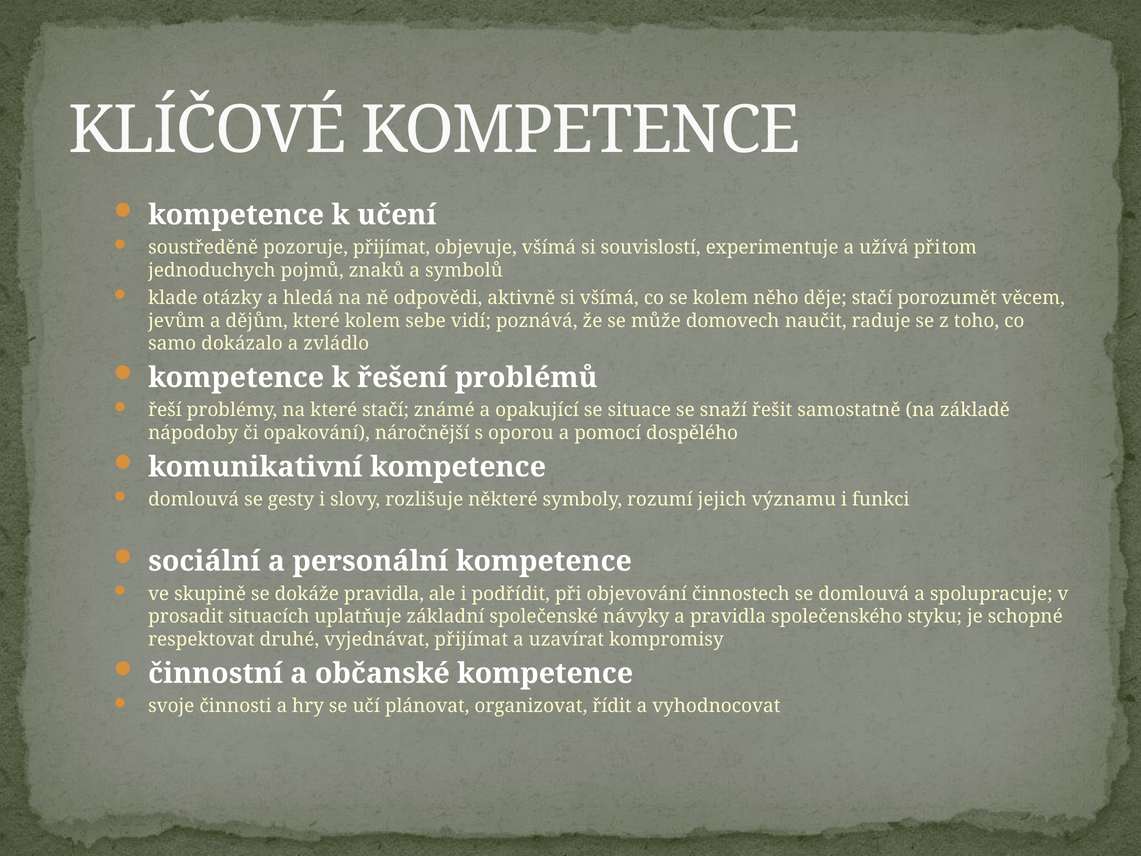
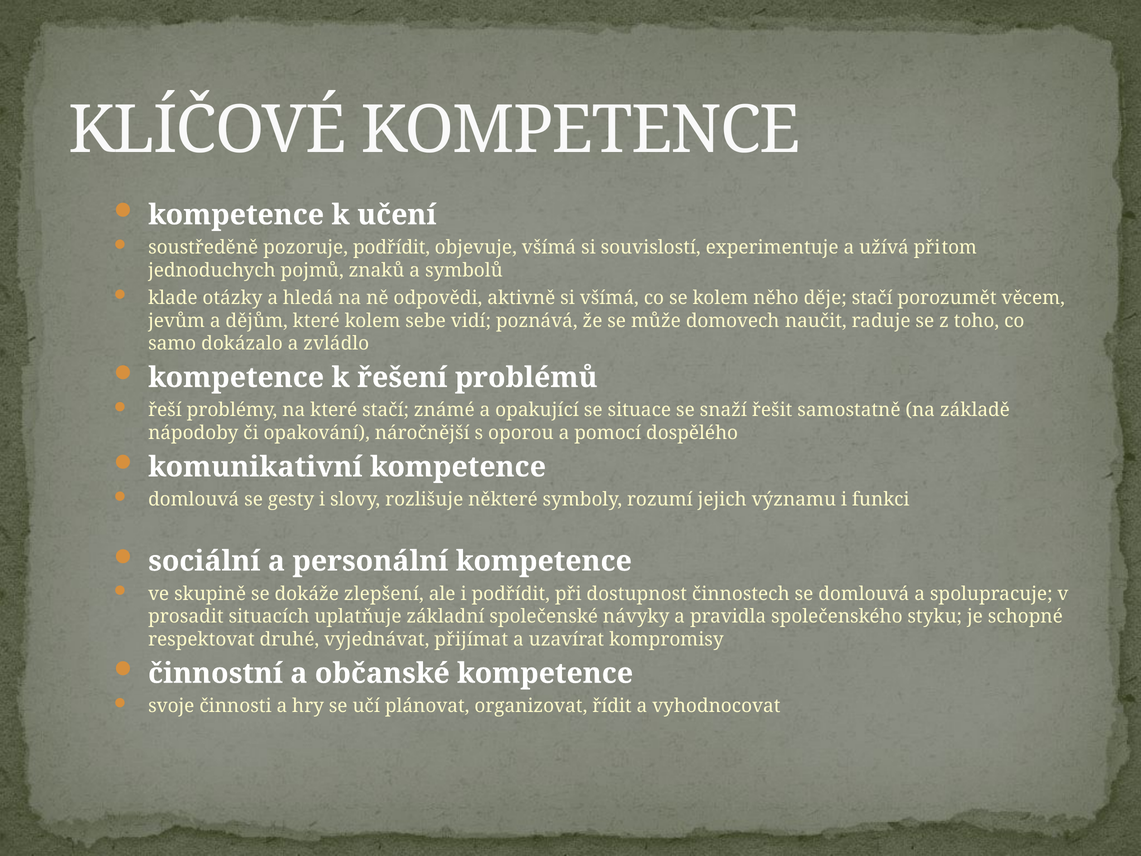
pozoruje přijímat: přijímat -> podřídit
dokáže pravidla: pravidla -> zlepšení
objevování: objevování -> dostupnost
